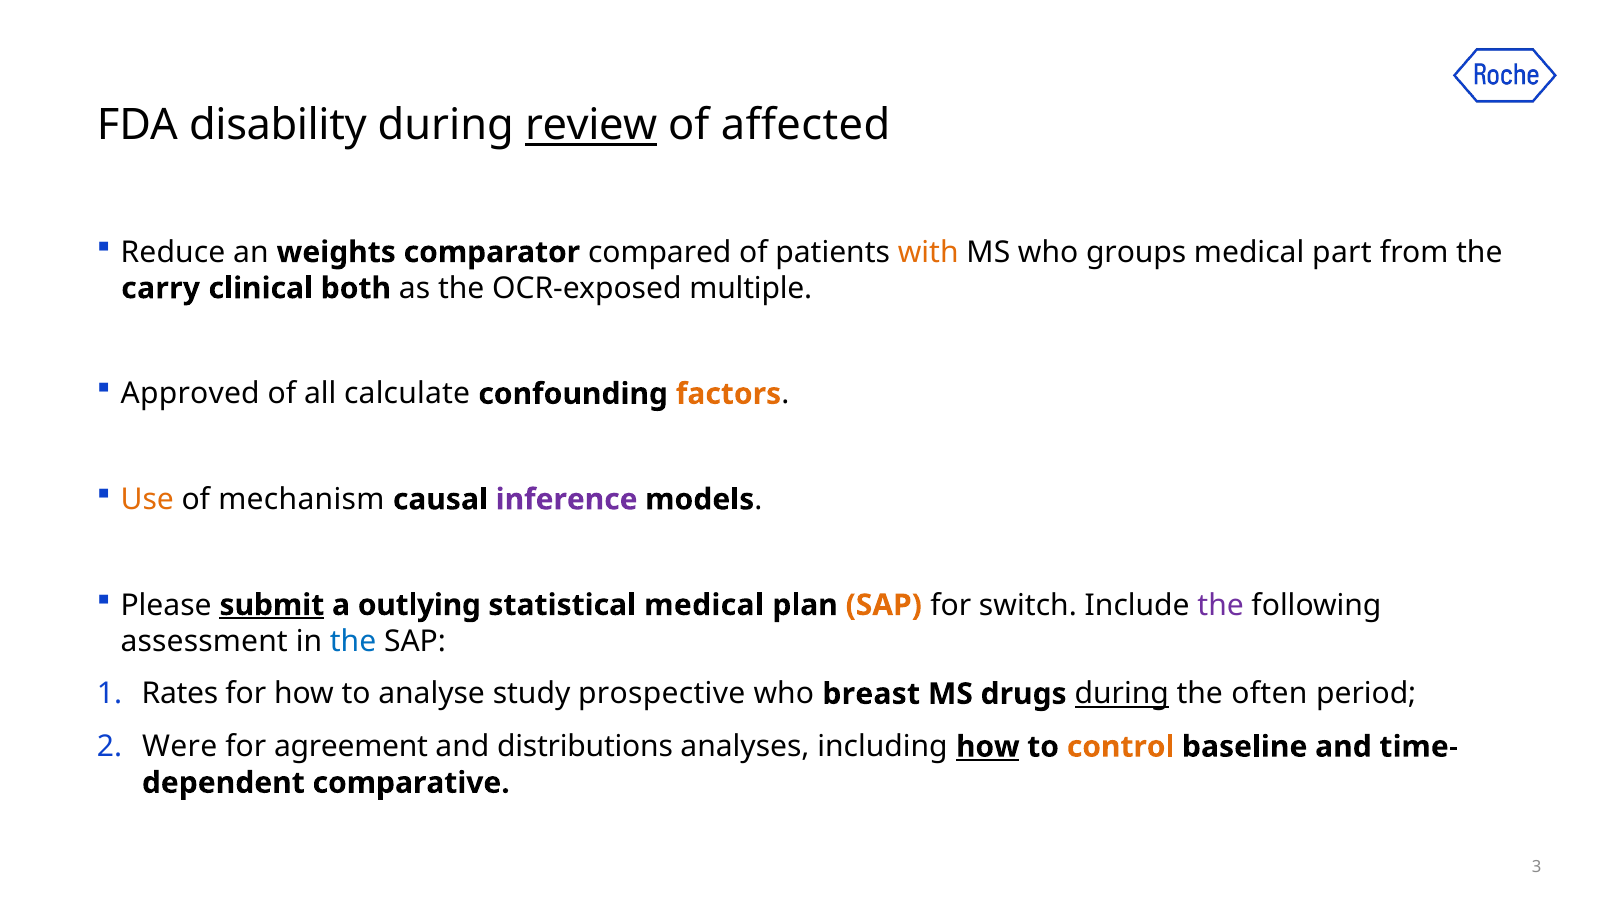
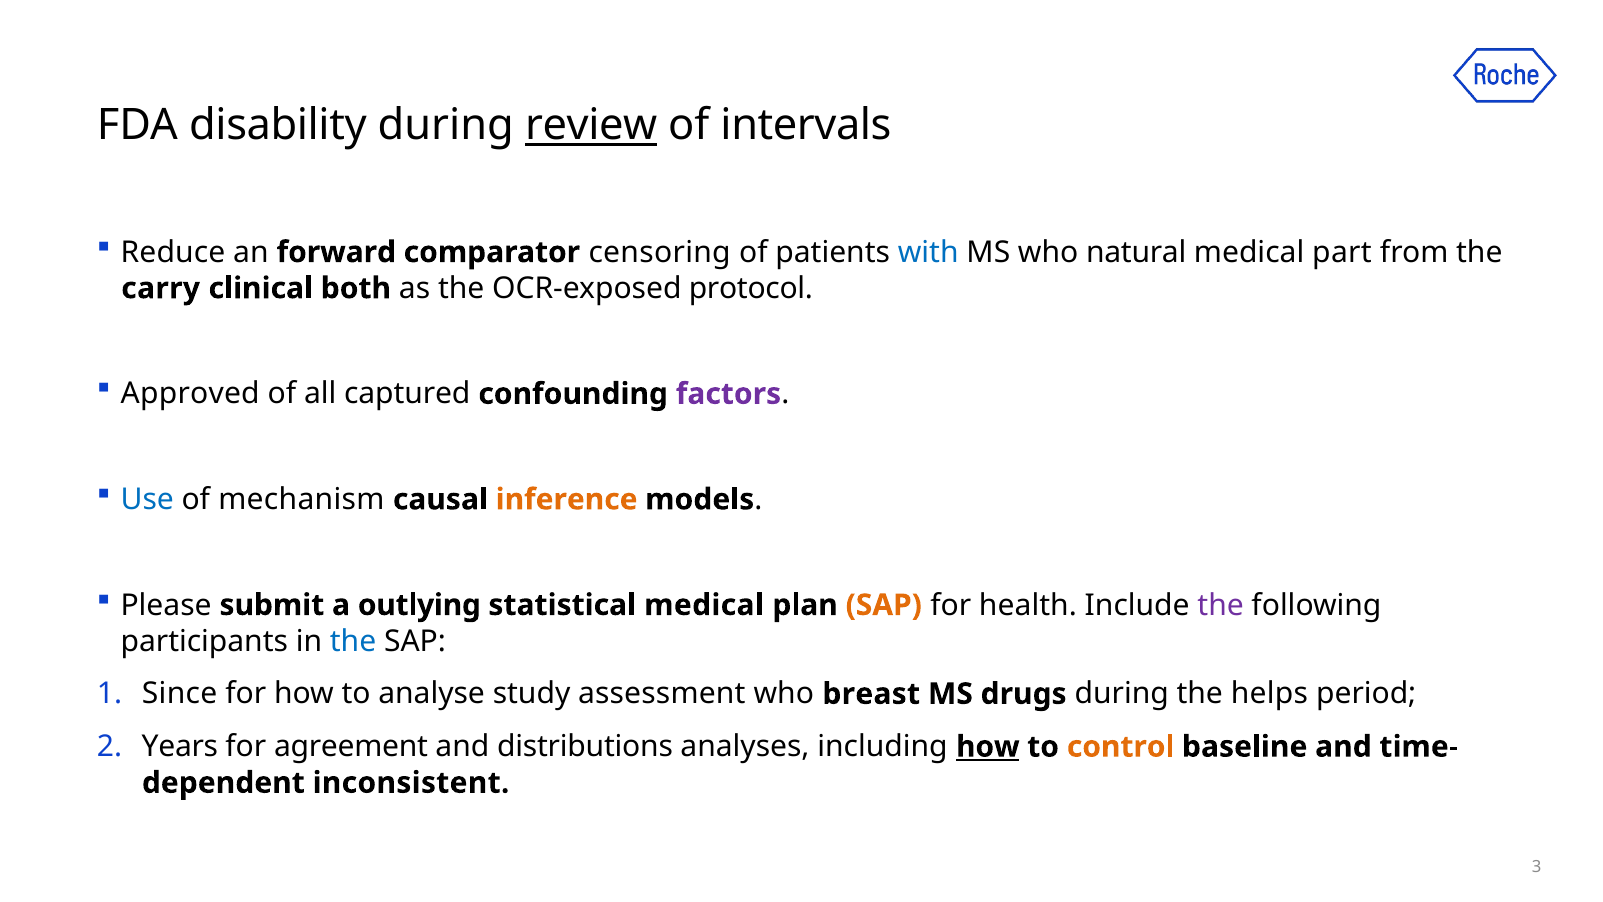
affected: affected -> intervals
weights: weights -> forward
compared: compared -> censoring
with colour: orange -> blue
groups: groups -> natural
multiple: multiple -> protocol
calculate: calculate -> captured
factors colour: orange -> purple
Use colour: orange -> blue
inference colour: purple -> orange
submit underline: present -> none
switch: switch -> health
assessment: assessment -> participants
Rates: Rates -> Since
prospective: prospective -> assessment
during at (1122, 694) underline: present -> none
often: often -> helps
Were: Were -> Years
comparative: comparative -> inconsistent
